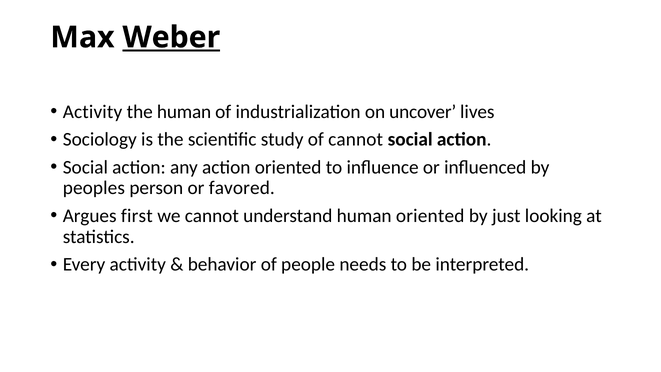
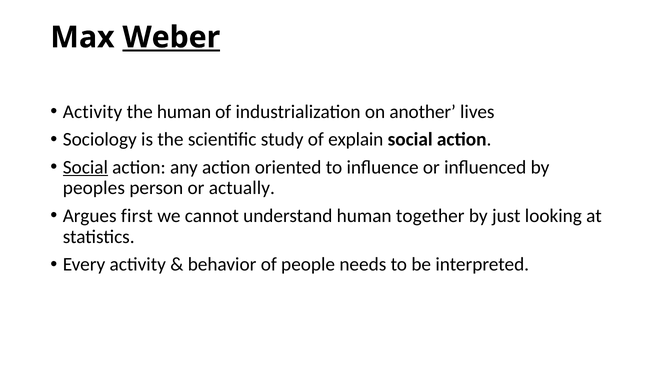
uncover: uncover -> another
of cannot: cannot -> explain
Social at (85, 167) underline: none -> present
favored: favored -> actually
human oriented: oriented -> together
